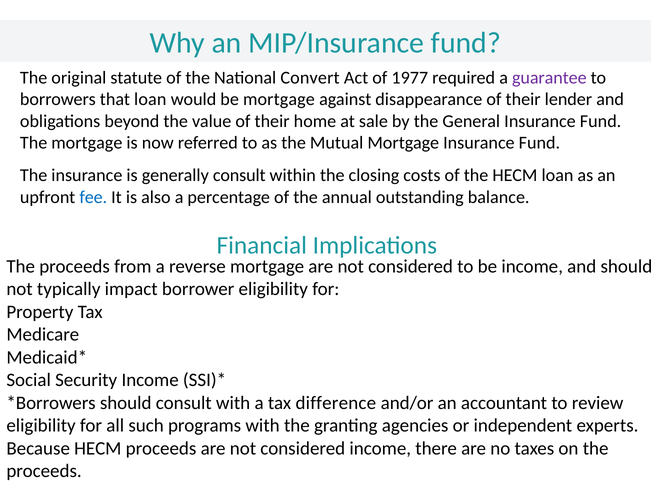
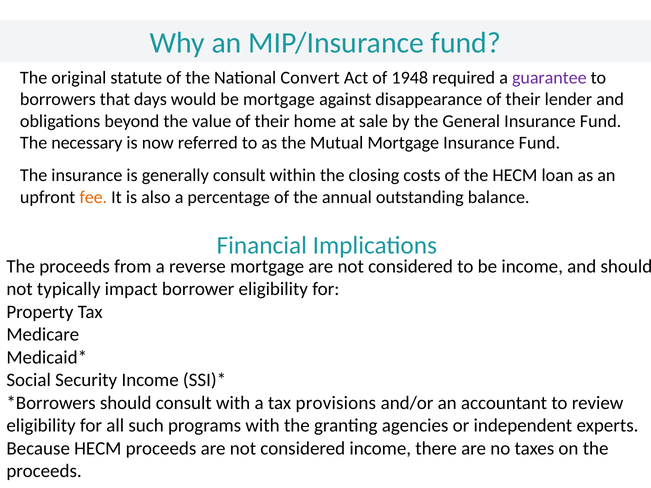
1977: 1977 -> 1948
that loan: loan -> days
The mortgage: mortgage -> necessary
fee colour: blue -> orange
difference: difference -> provisions
